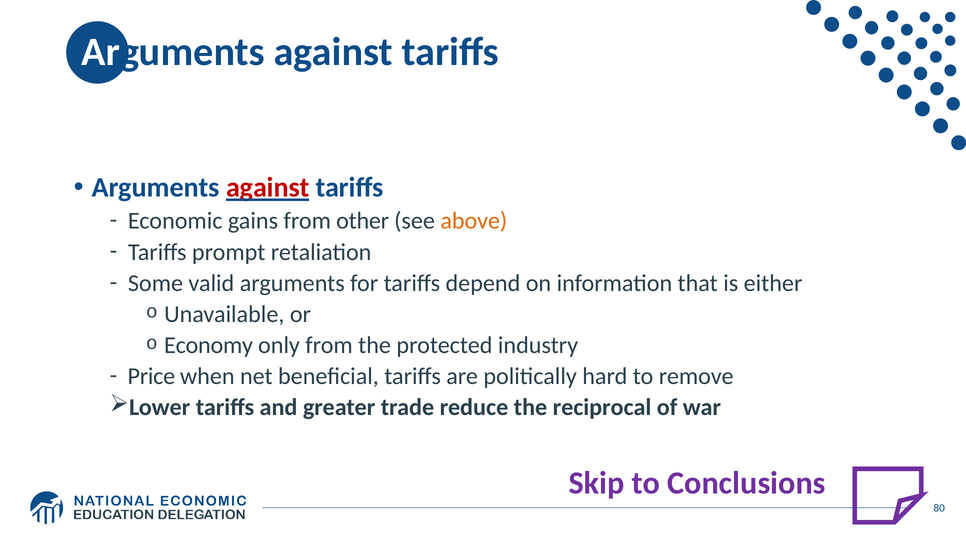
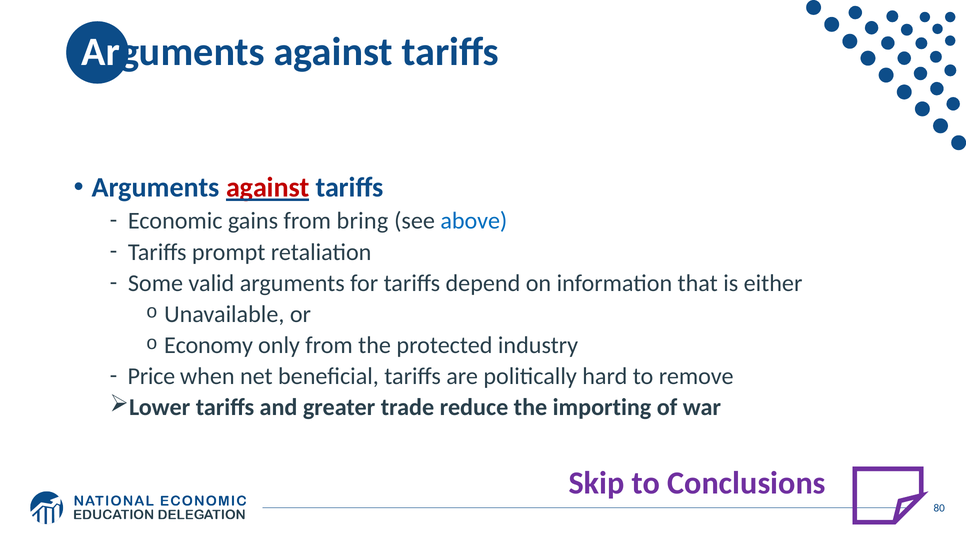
other: other -> bring
above colour: orange -> blue
reciprocal: reciprocal -> importing
